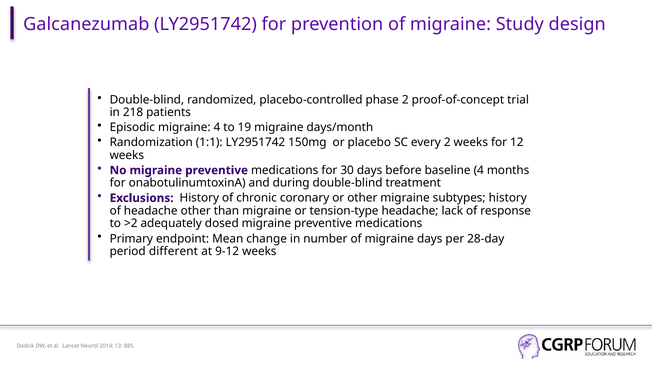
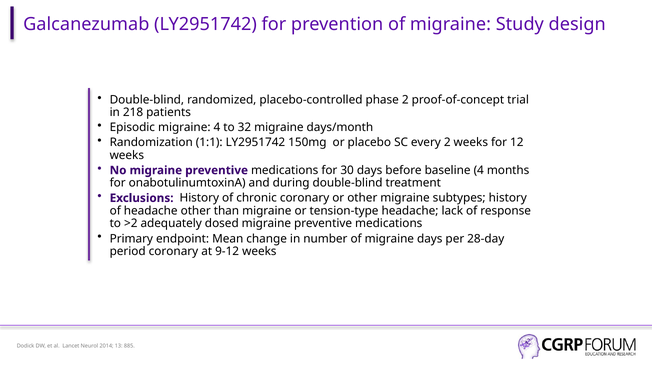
19: 19 -> 32
period different: different -> coronary
